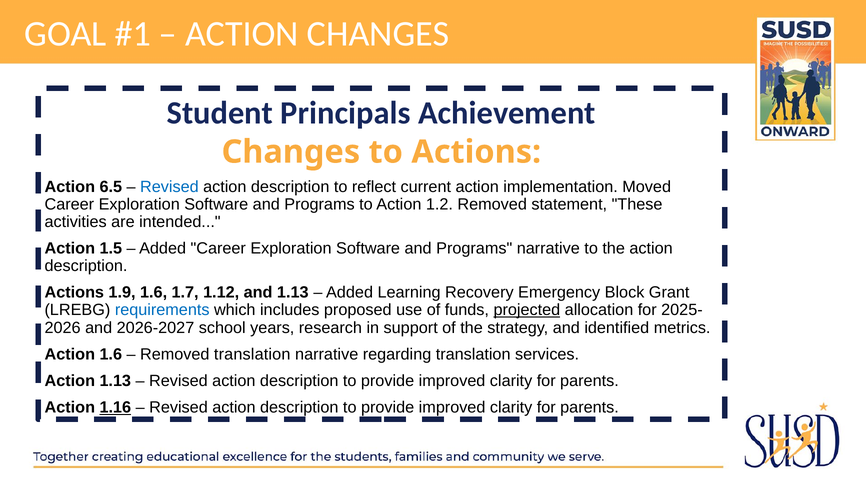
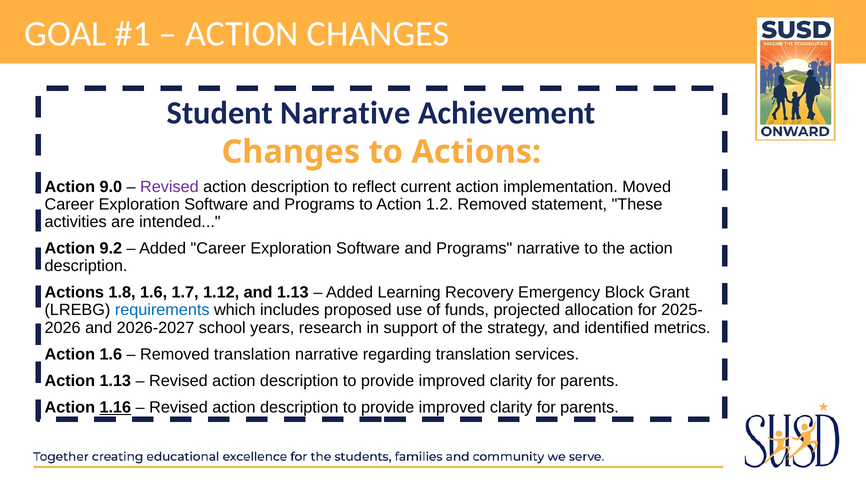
Student Principals: Principals -> Narrative
6.5: 6.5 -> 9.0
Revised at (169, 187) colour: blue -> purple
1.5: 1.5 -> 9.2
1.9: 1.9 -> 1.8
projected underline: present -> none
